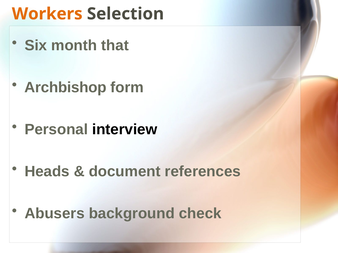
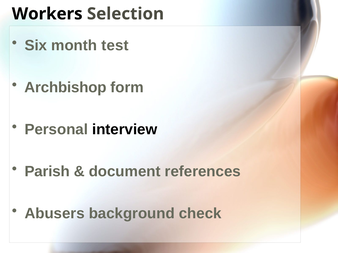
Workers colour: orange -> black
that: that -> test
Heads: Heads -> Parish
